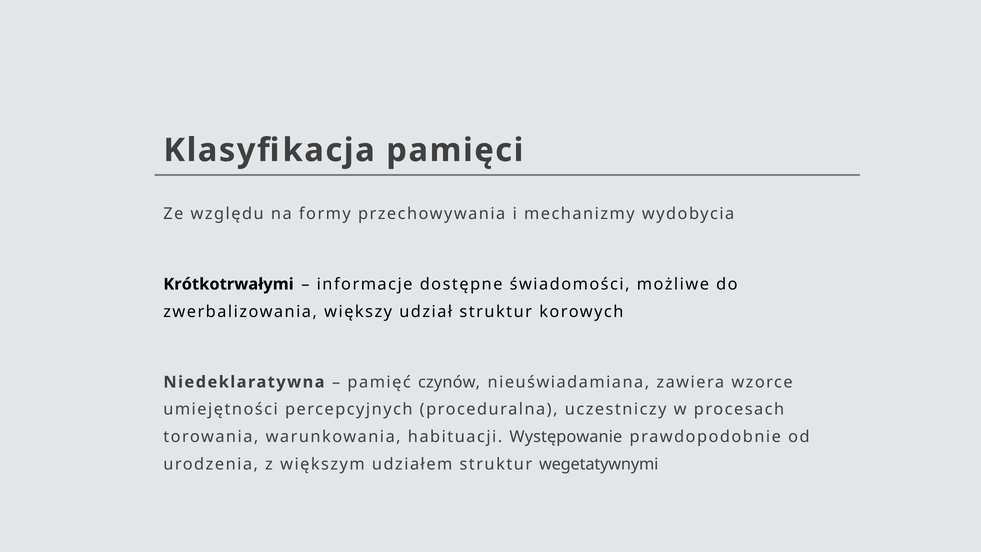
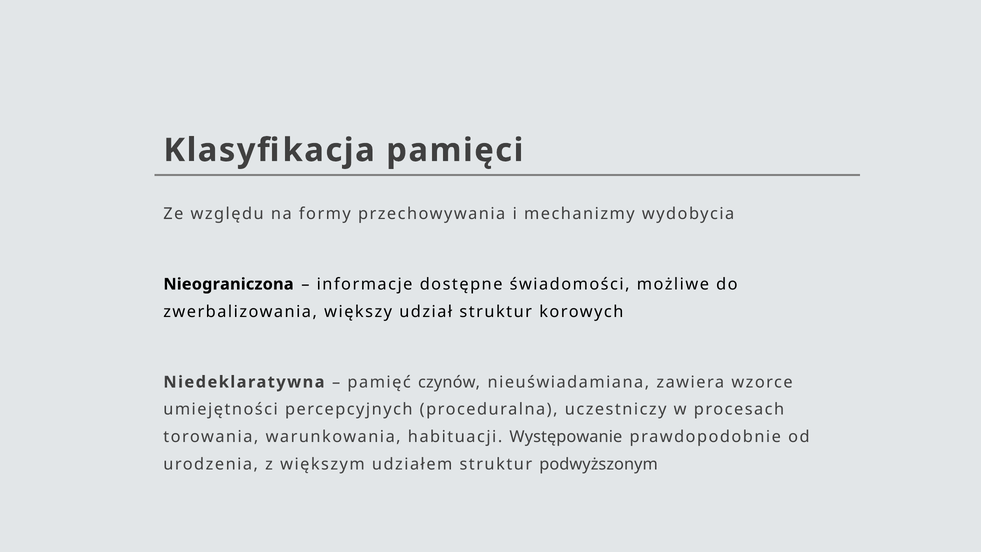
Krótkotrwałymi: Krótkotrwałymi -> Nieograniczona
wegetatywnymi: wegetatywnymi -> podwyższonym
